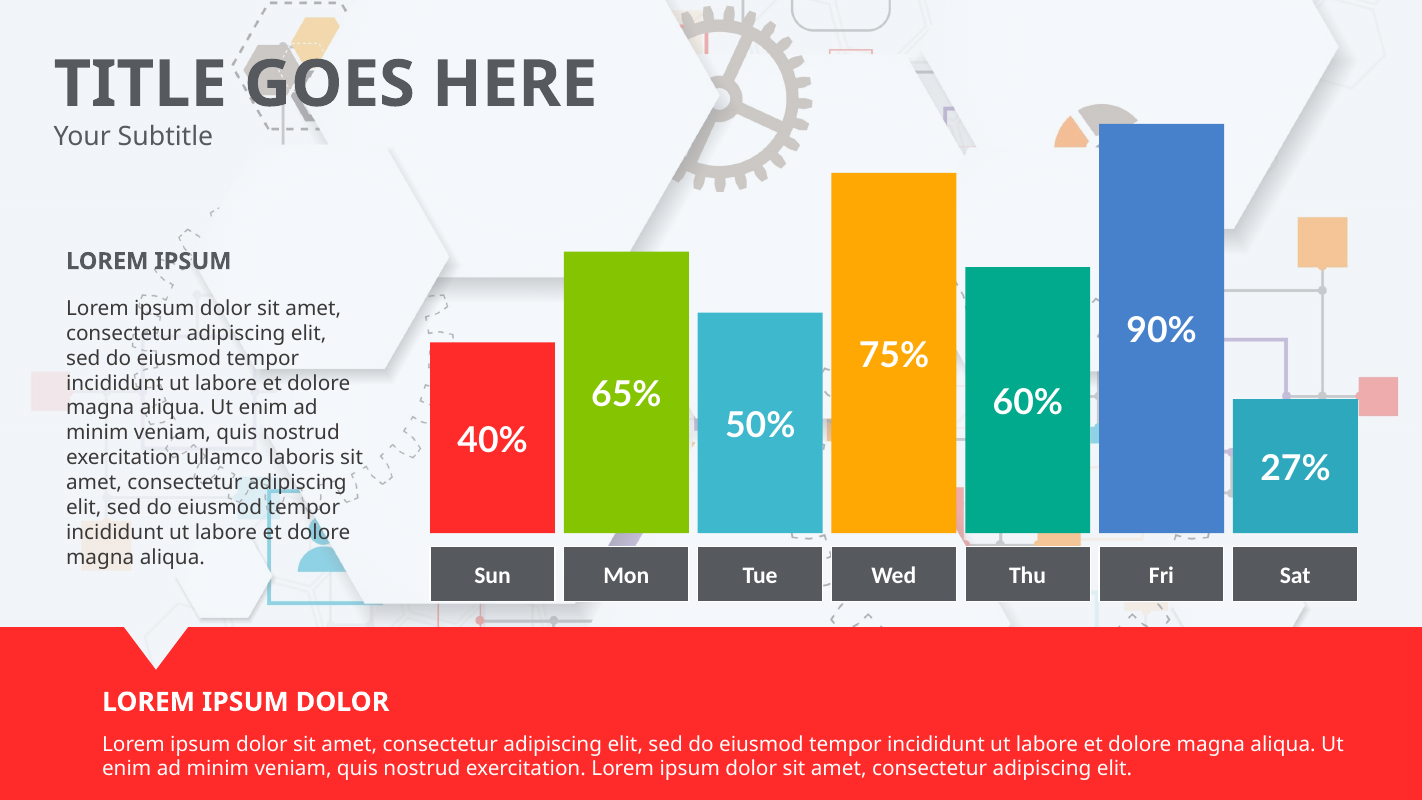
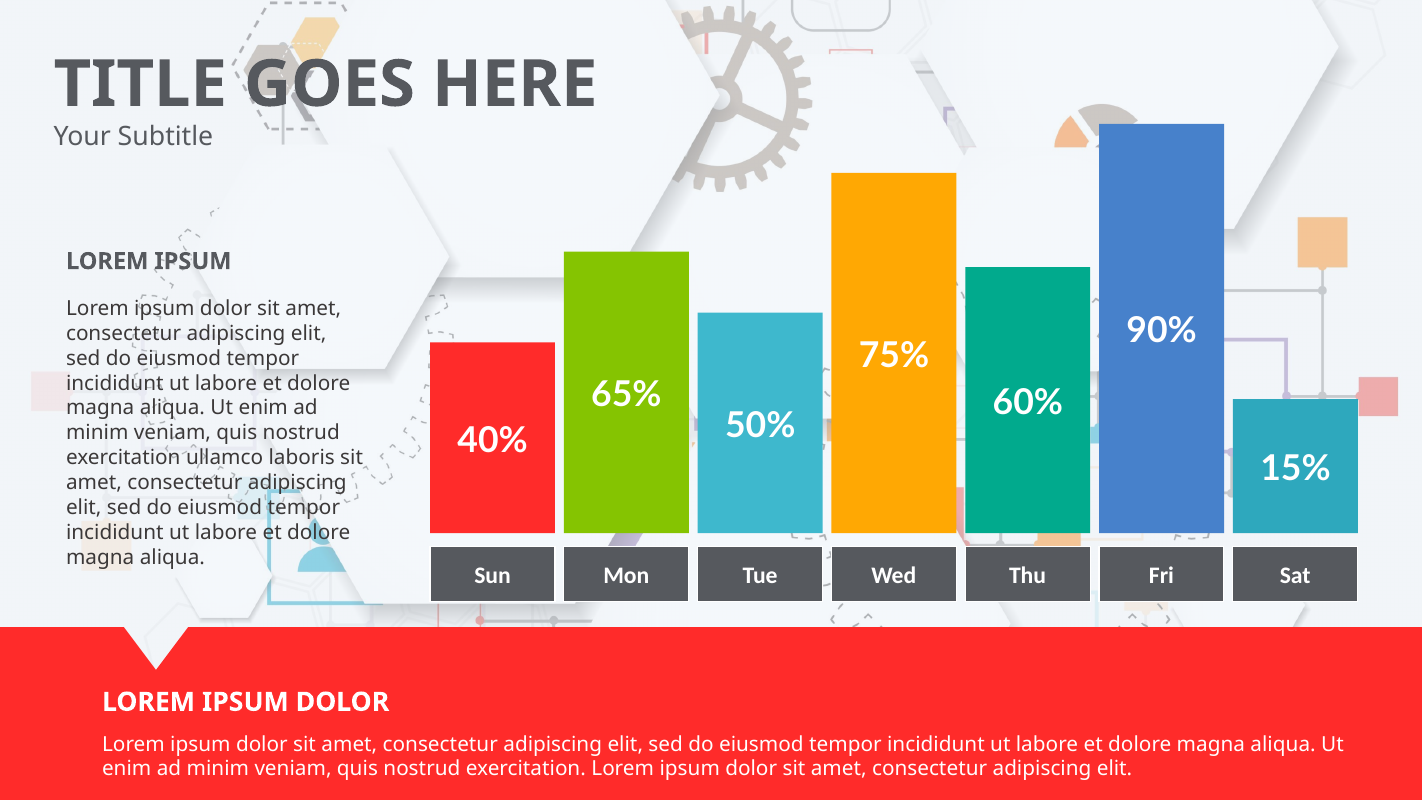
27%: 27% -> 15%
